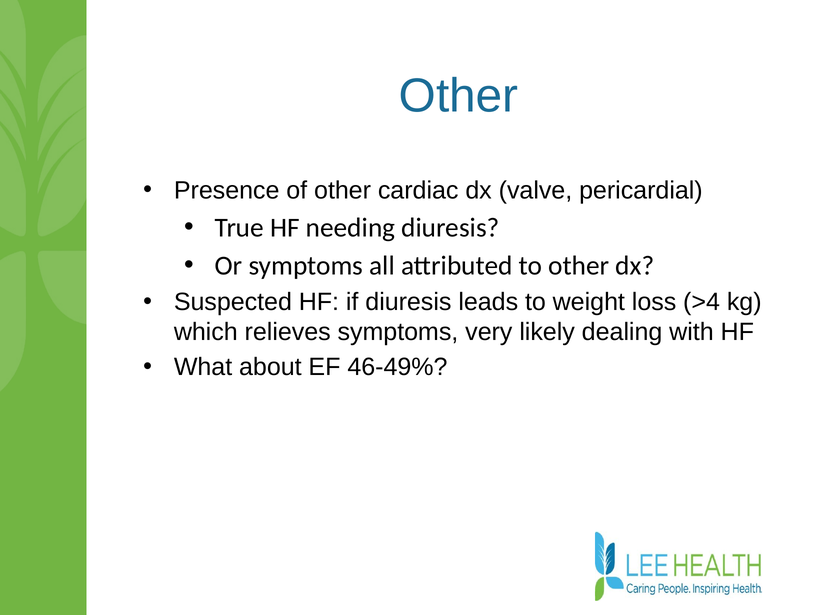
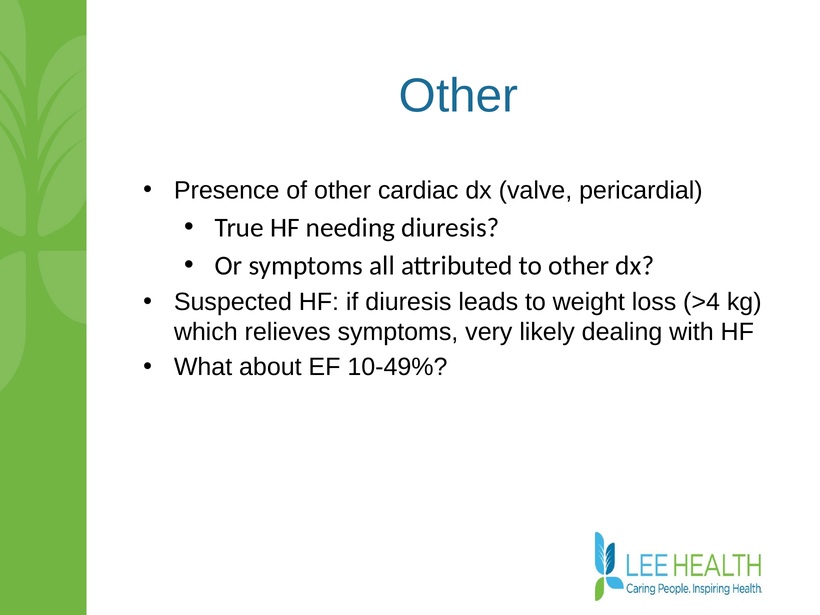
46-49%: 46-49% -> 10-49%
